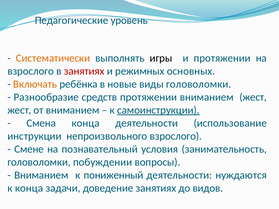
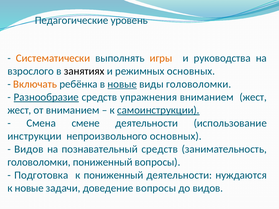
игры colour: black -> orange
и протяжении: протяжении -> руководства
занятиях at (84, 71) colour: red -> black
новые at (122, 84) underline: none -> present
Разнообразие underline: none -> present
средств протяжении: протяжении -> упражнения
Смена конца: конца -> смене
непроизвольного взрослого: взрослого -> основных
Смене at (29, 149): Смене -> Видов
познавательный условия: условия -> средств
головоломки побуждении: побуждении -> пониженный
Вниманием at (41, 175): Вниманием -> Подготовка
к конца: конца -> новые
доведение занятиях: занятиях -> вопросы
